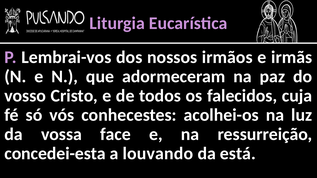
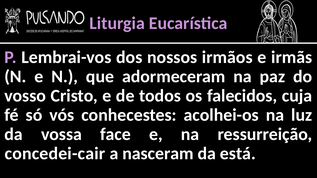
concedei-esta: concedei-esta -> concedei-cair
louvando: louvando -> nasceram
